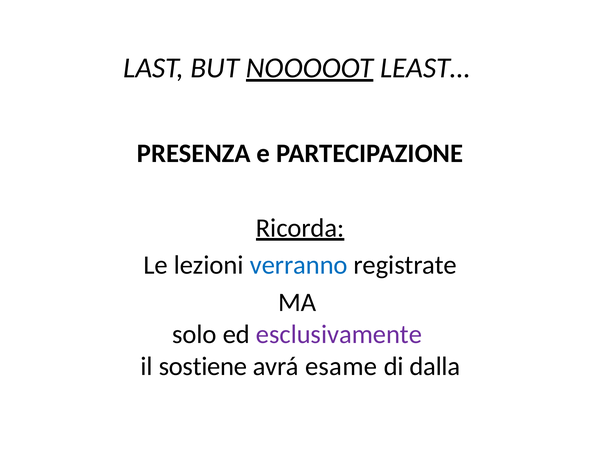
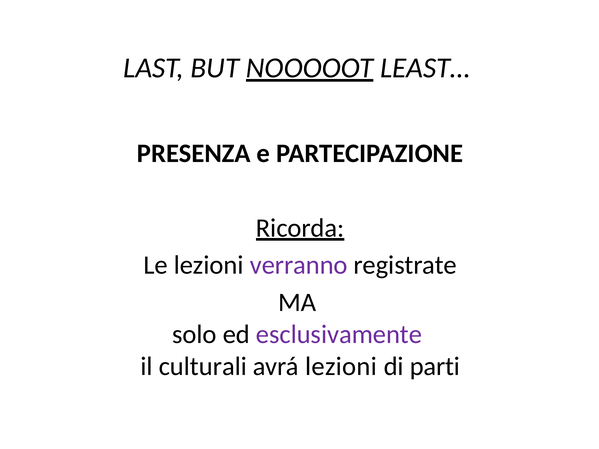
verranno colour: blue -> purple
sostiene: sostiene -> culturali
avrá esame: esame -> lezioni
dalla: dalla -> parti
